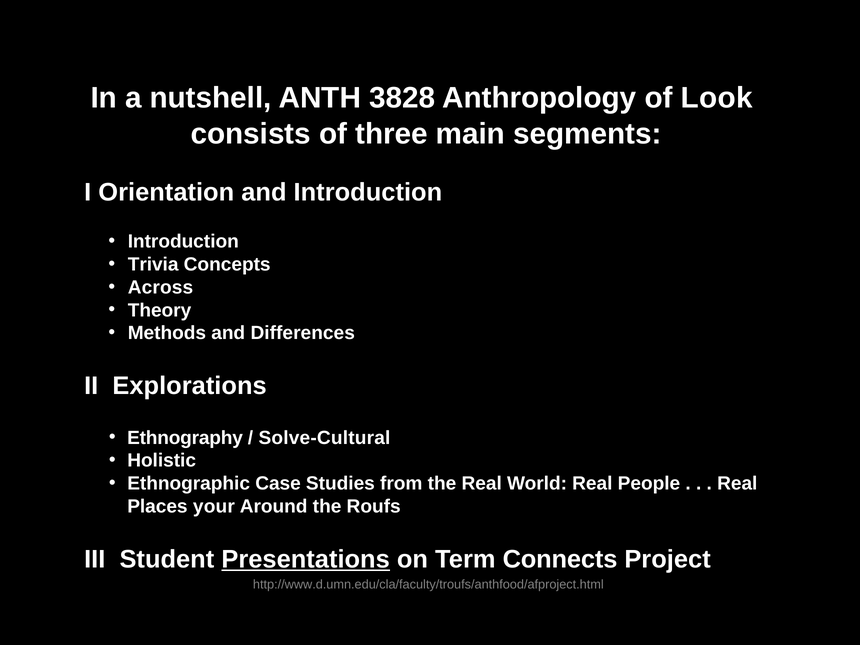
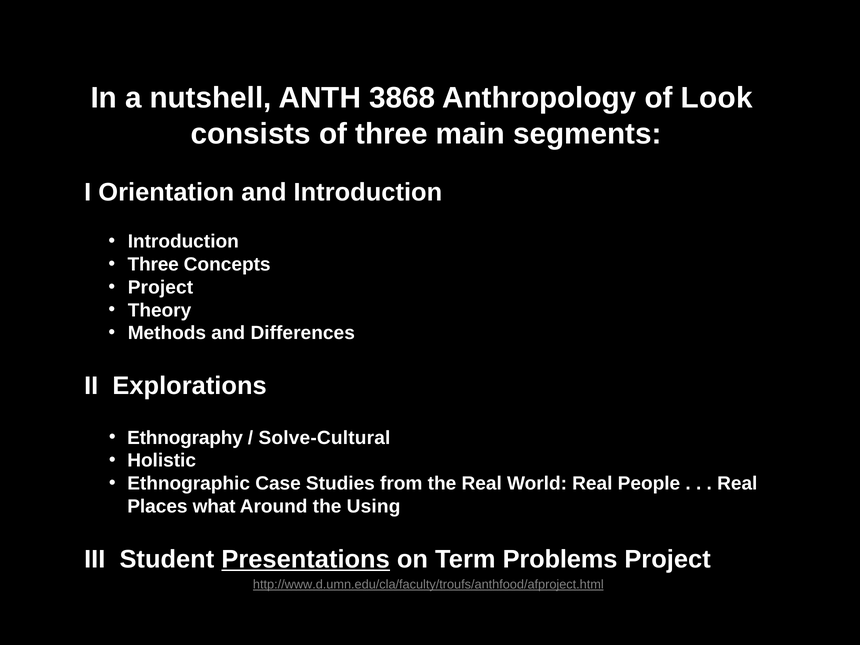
3828: 3828 -> 3868
Trivia at (153, 264): Trivia -> Three
Across at (160, 287): Across -> Project
your: your -> what
Roufs: Roufs -> Using
Connects: Connects -> Problems
http://www.d.umn.edu/cla/faculty/troufs/anthfood/afproject.html underline: none -> present
